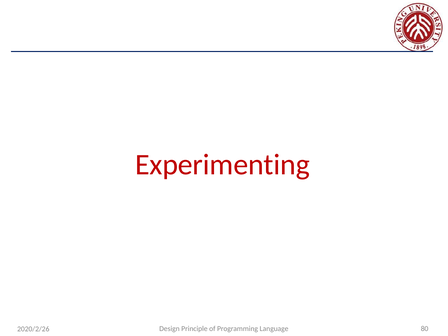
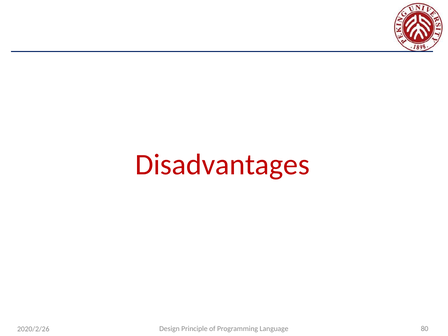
Experimenting: Experimenting -> Disadvantages
